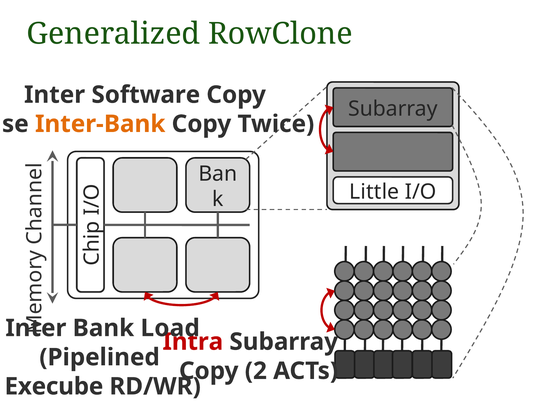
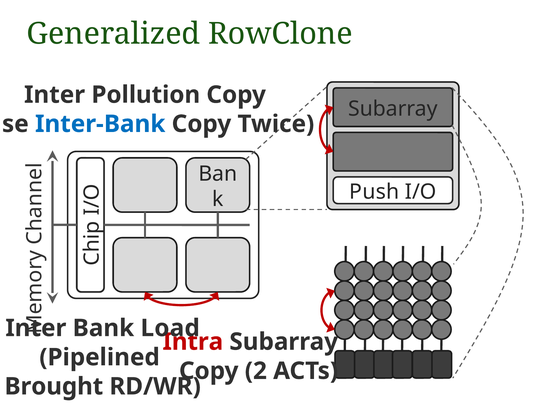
Software: Software -> Pollution
Inter-Bank colour: orange -> blue
Little: Little -> Push
Execube: Execube -> Brought
